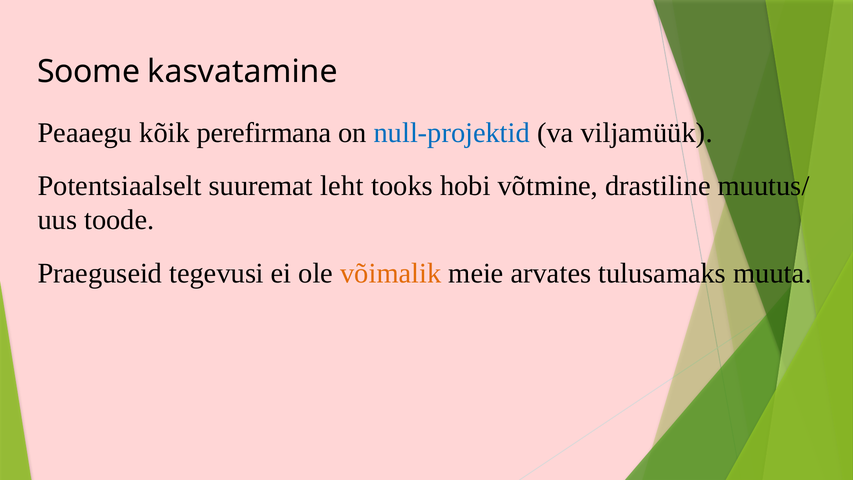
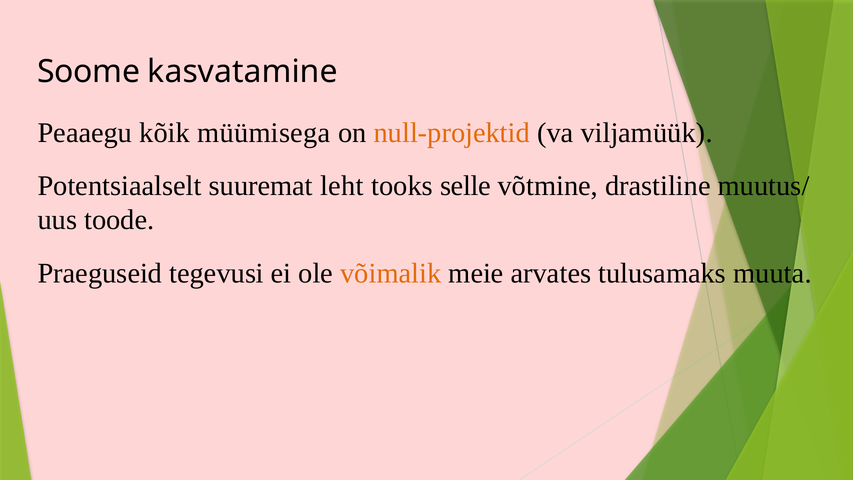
perefirmana: perefirmana -> müümisega
null-projektid colour: blue -> orange
hobi: hobi -> selle
